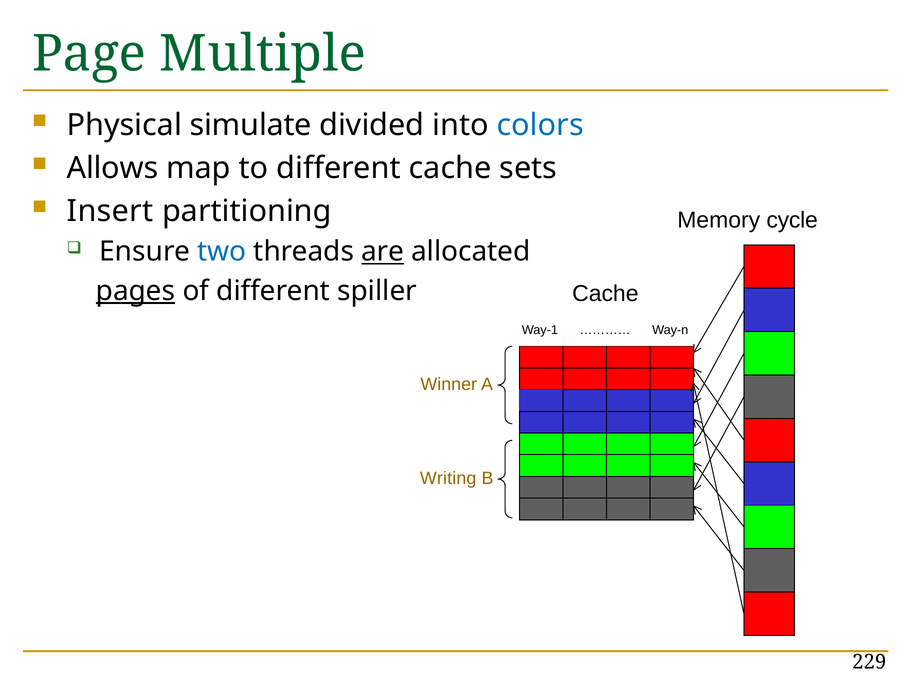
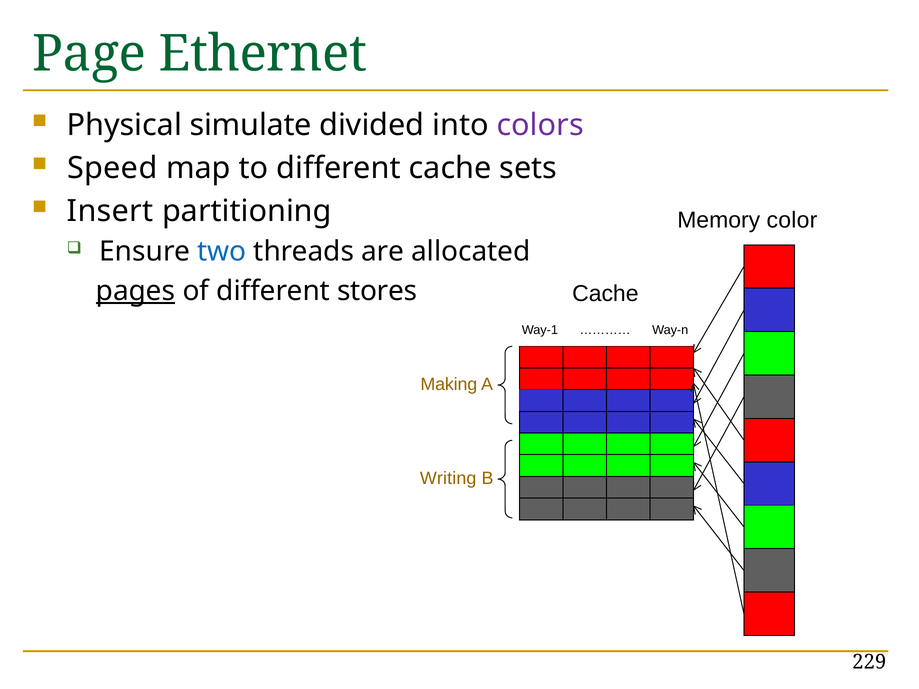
Multiple: Multiple -> Ethernet
colors colour: blue -> purple
Allows: Allows -> Speed
cycle: cycle -> color
are underline: present -> none
spiller: spiller -> stores
Winner: Winner -> Making
